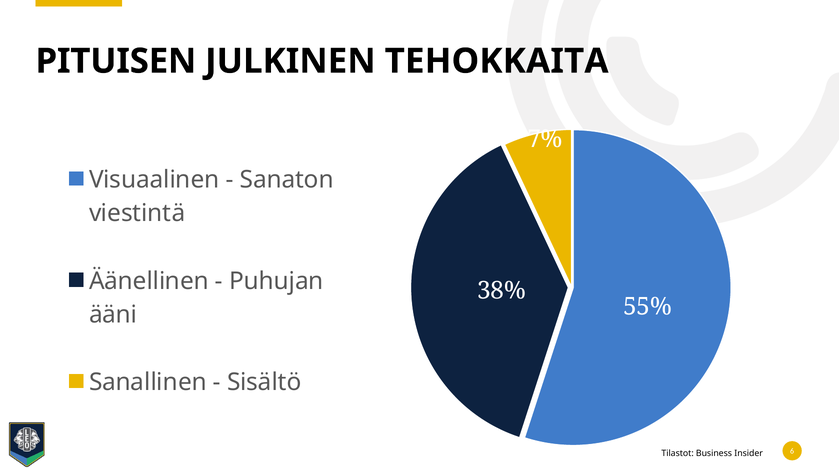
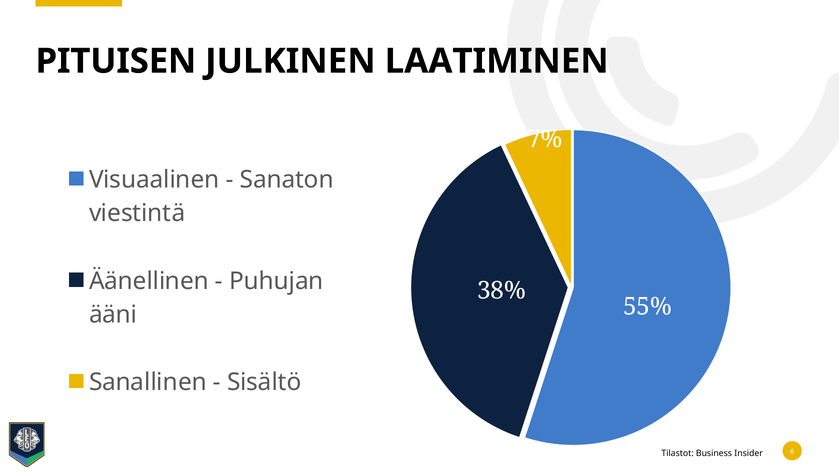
TEHOKKAITA: TEHOKKAITA -> LAATIMINEN
